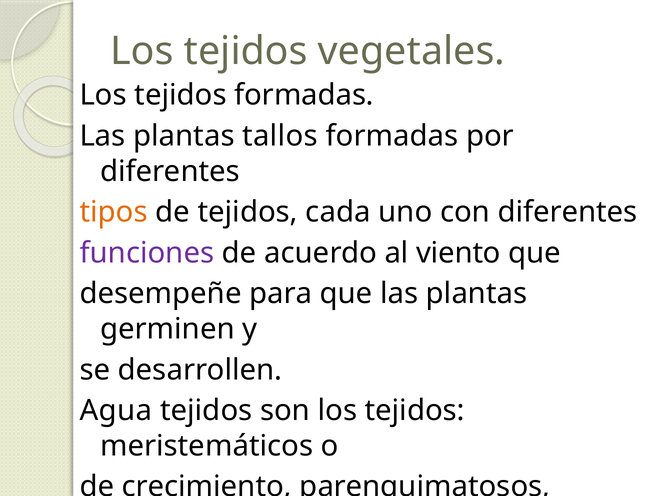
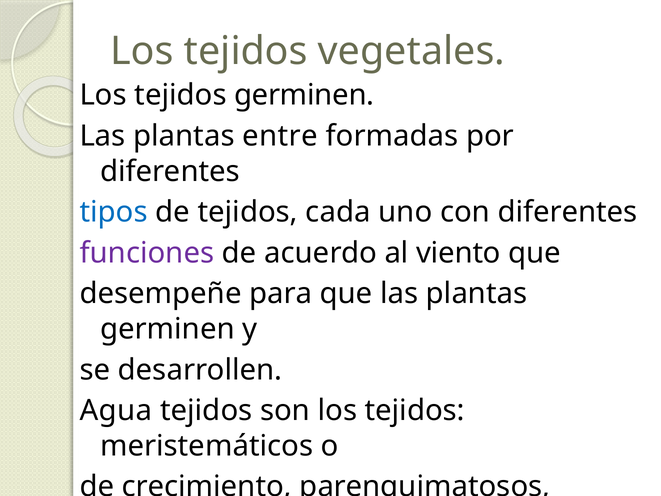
tejidos formadas: formadas -> germinen
tallos: tallos -> entre
tipos colour: orange -> blue
